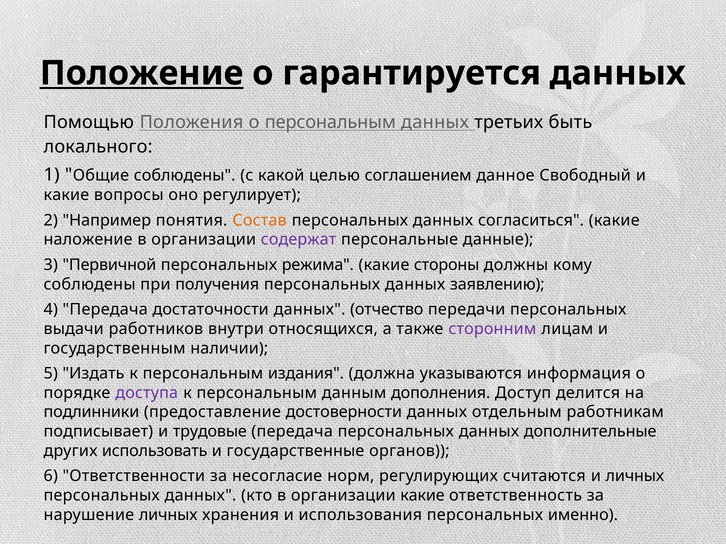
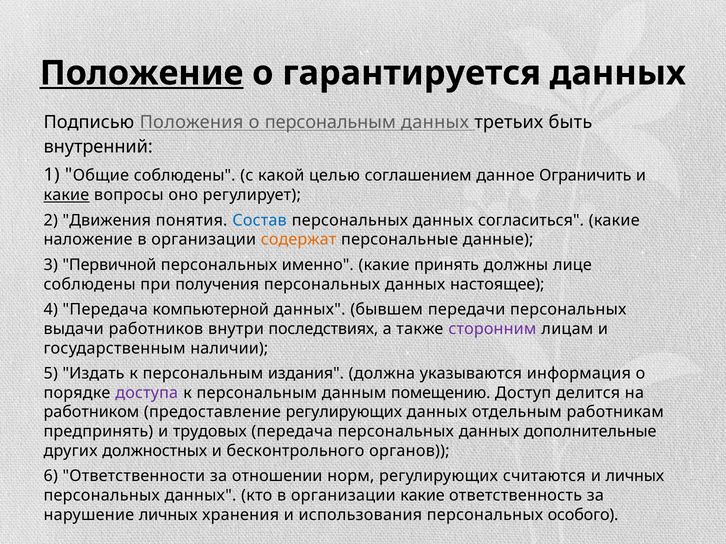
Помощью: Помощью -> Подписью
локального: локального -> внутренний
Свободный: Свободный -> Ограничить
какие at (66, 195) underline: none -> present
Например: Например -> Движения
Состав colour: orange -> blue
содержат colour: purple -> orange
режима: режима -> именно
стороны: стороны -> принять
кому: кому -> лице
заявлению: заявлению -> настоящее
достаточности: достаточности -> компьютерной
отчество: отчество -> бывшем
относящихся: относящихся -> последствиях
дополнения: дополнения -> помещению
подлинники: подлинники -> работником
предоставление достоверности: достоверности -> регулирующих
подписывает: подписывает -> предпринять
трудовые: трудовые -> трудовых
использовать: использовать -> должностных
государственные: государственные -> бесконтрольного
несогласие: несогласие -> отношении
именно: именно -> особого
